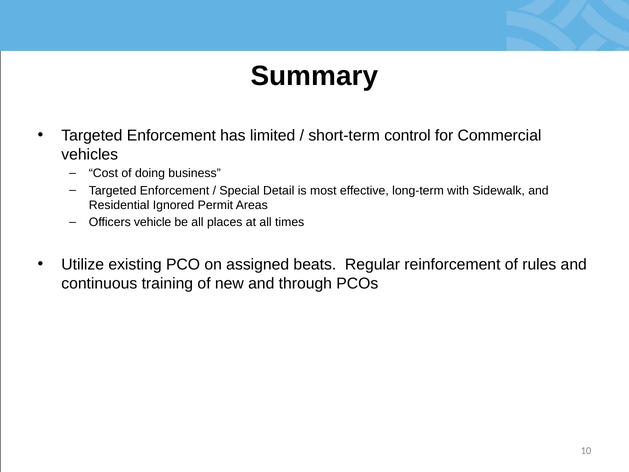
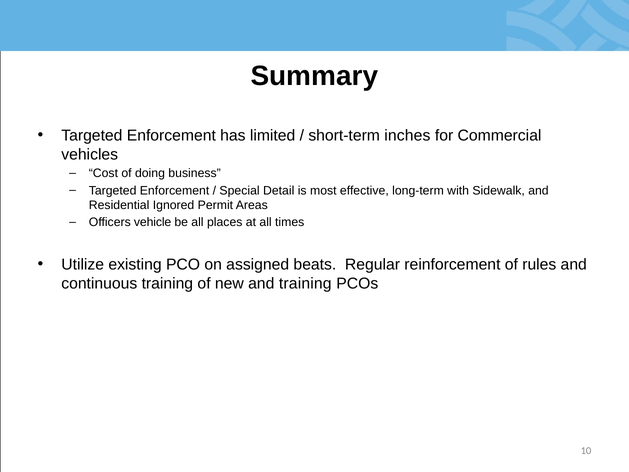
control: control -> inches
and through: through -> training
